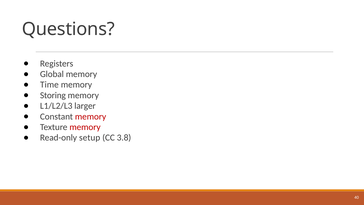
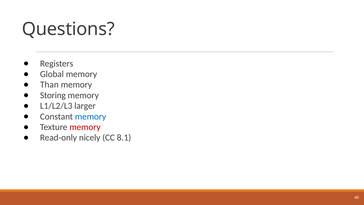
Time: Time -> Than
memory at (91, 116) colour: red -> blue
setup: setup -> nicely
3.8: 3.8 -> 8.1
